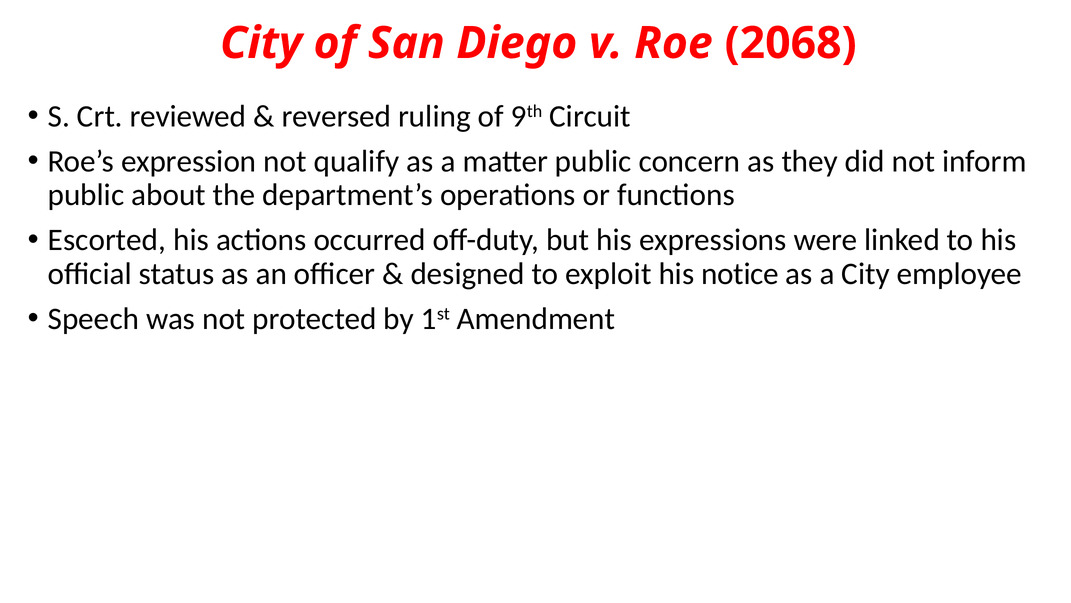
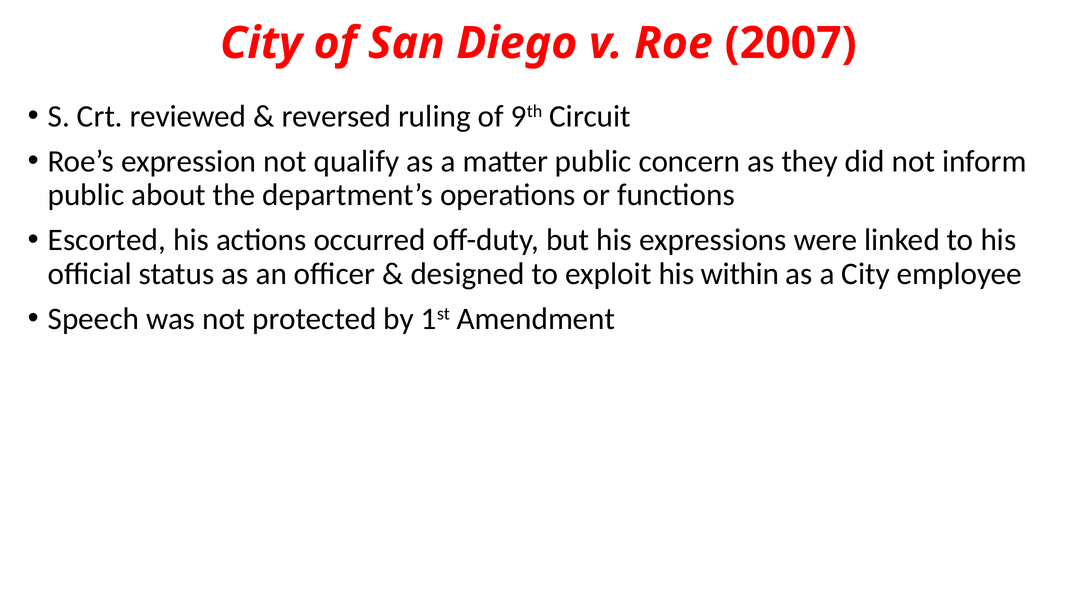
2068: 2068 -> 2007
notice: notice -> within
